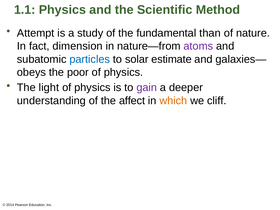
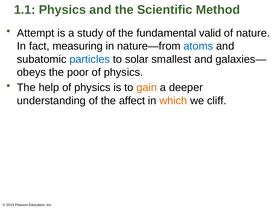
than: than -> valid
dimension: dimension -> measuring
atoms colour: purple -> blue
estimate: estimate -> smallest
light: light -> help
gain colour: purple -> orange
